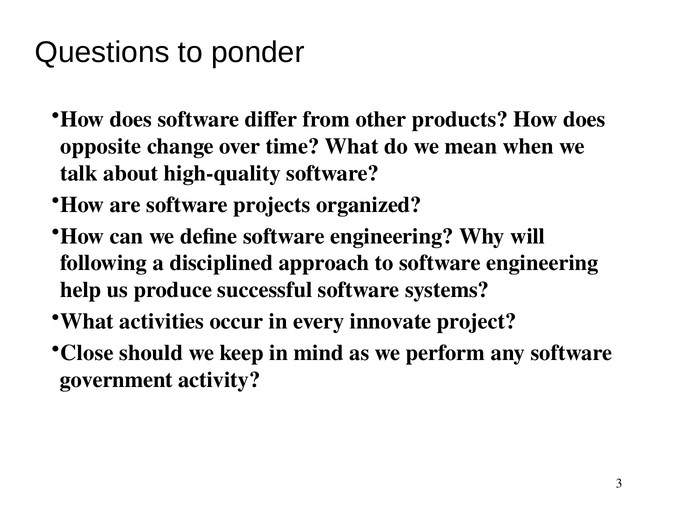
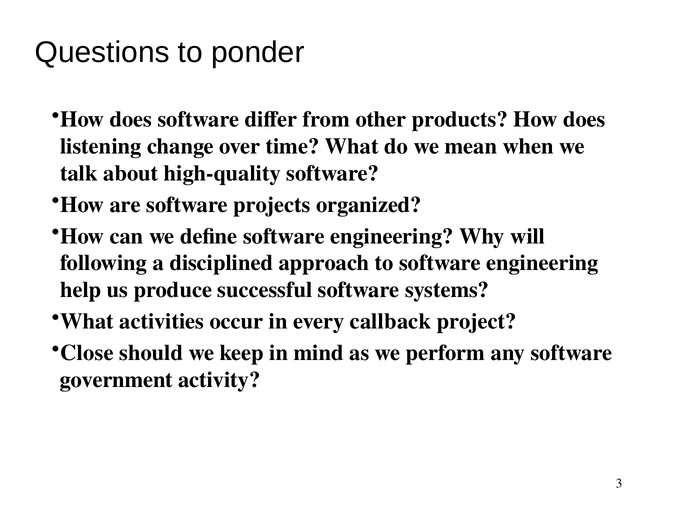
opposite: opposite -> listening
innovate: innovate -> callback
